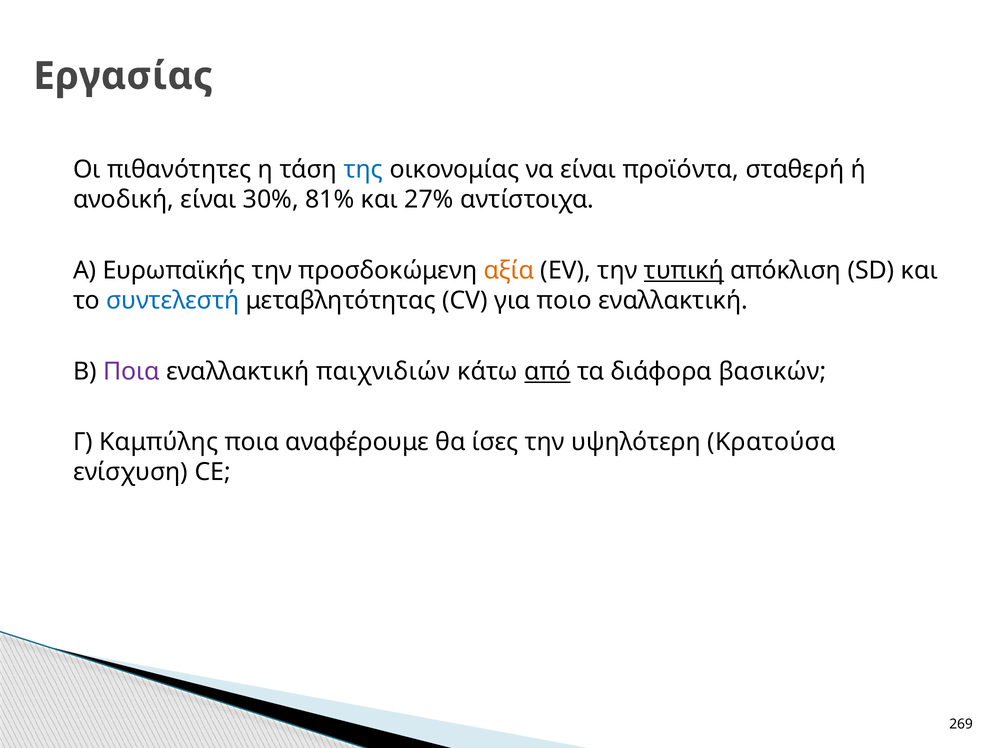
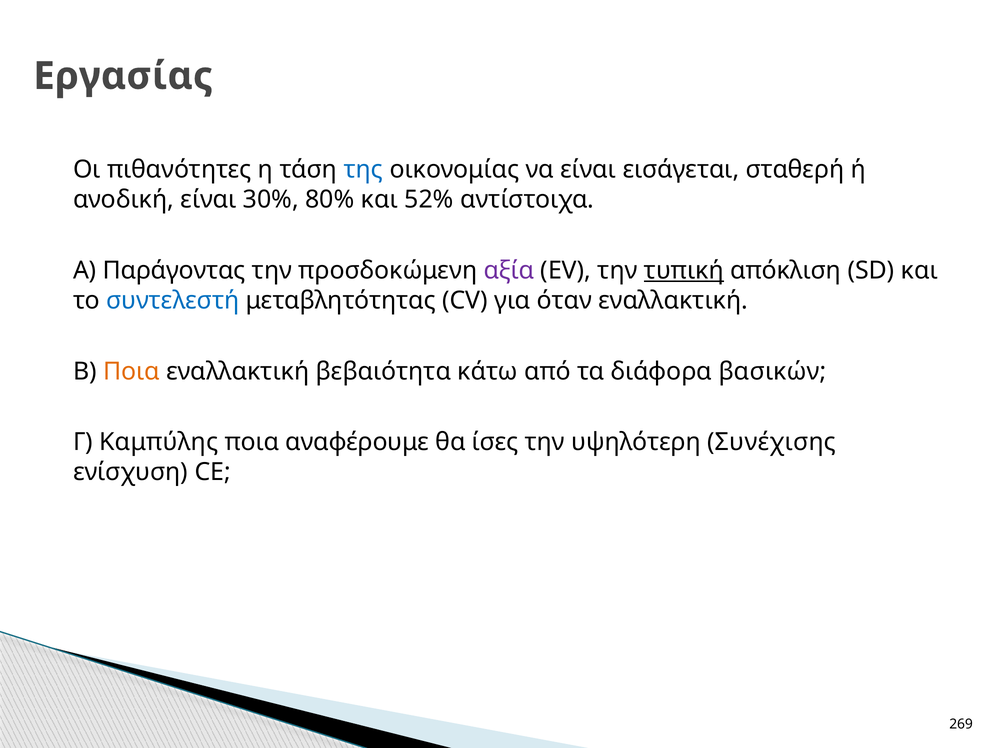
προϊόντα: προϊόντα -> εισάγεται
81%: 81% -> 80%
27%: 27% -> 52%
Ευρωπαϊκής: Ευρωπαϊκής -> Παράγοντας
αξία colour: orange -> purple
ποιο: ποιο -> όταν
Ποια at (131, 371) colour: purple -> orange
παιχνιδιών: παιχνιδιών -> βεβαιότητα
από underline: present -> none
Κρατούσα: Κρατούσα -> Συνέχισης
